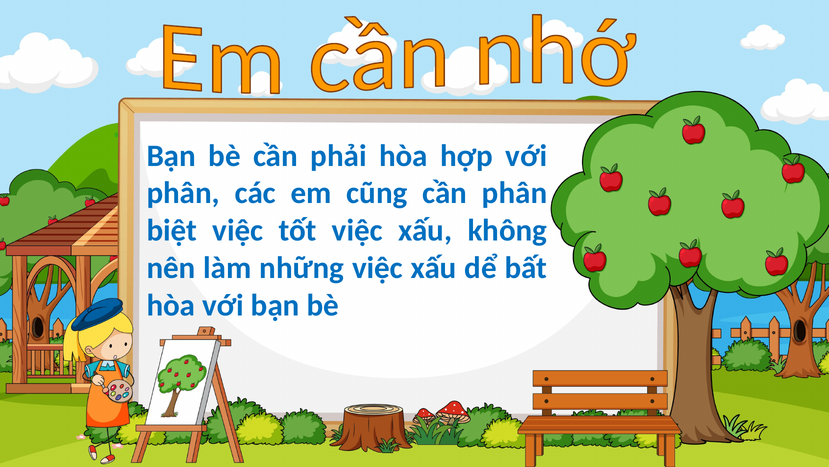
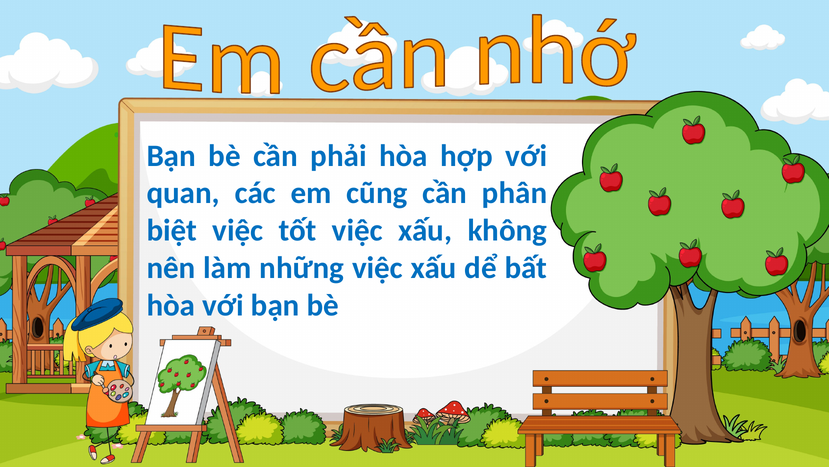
phân at (183, 193): phân -> quan
